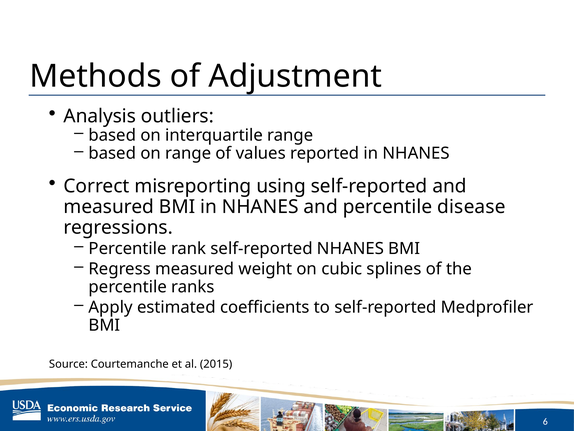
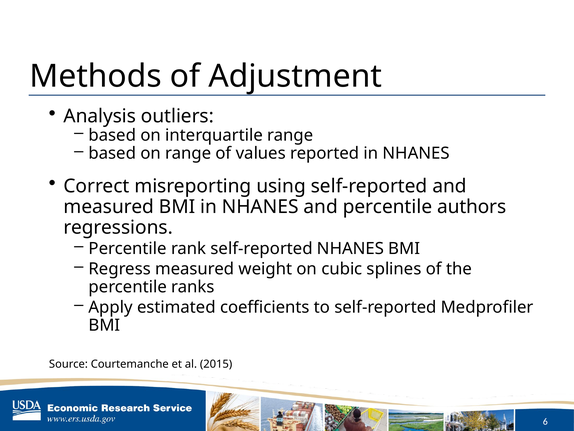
disease: disease -> authors
